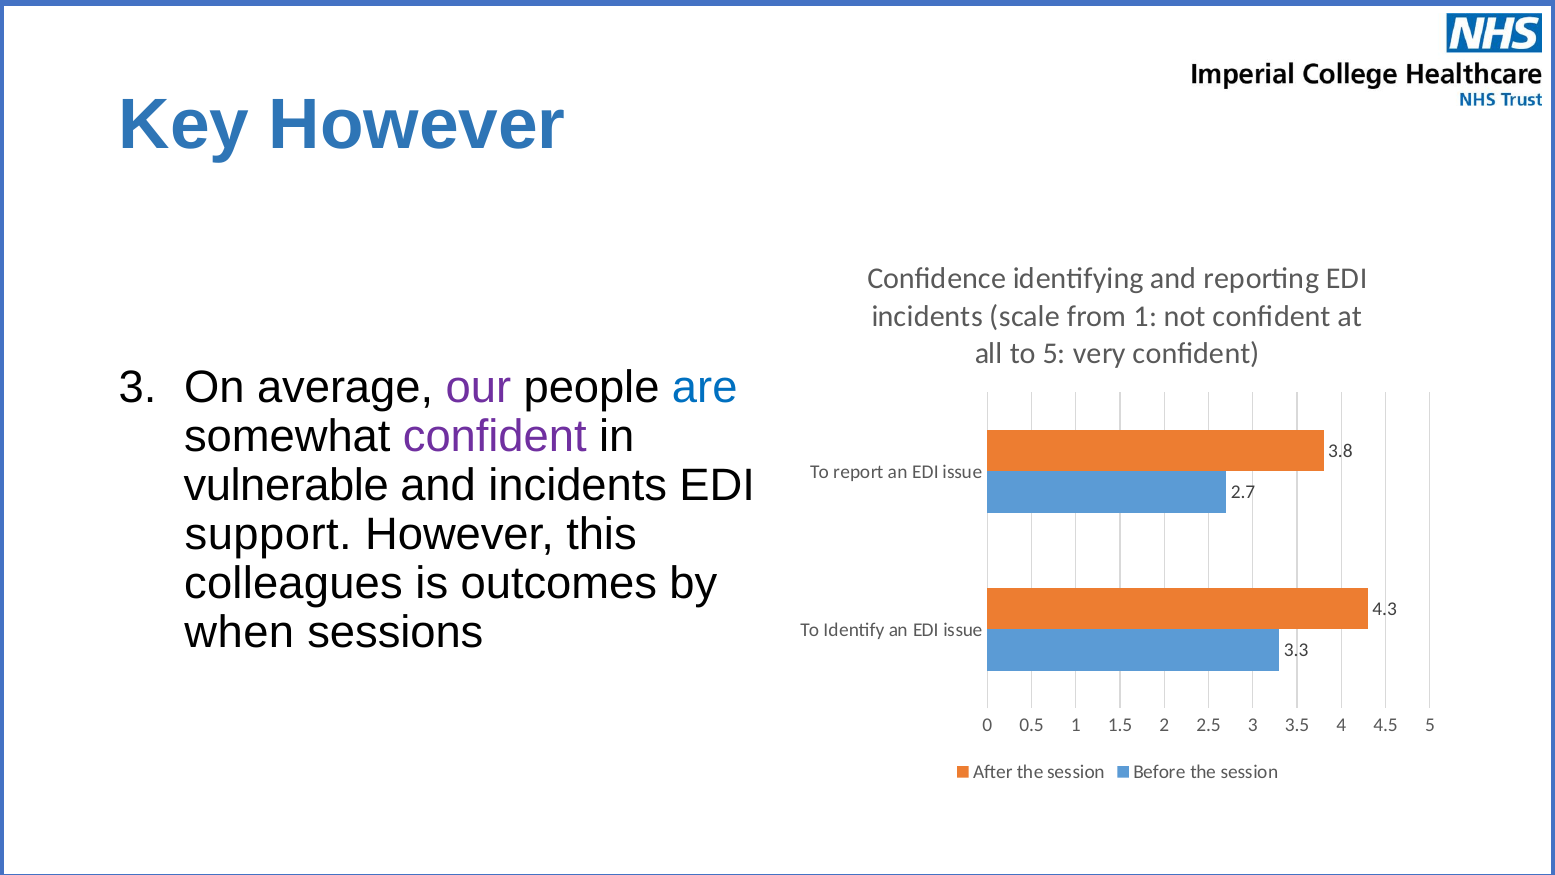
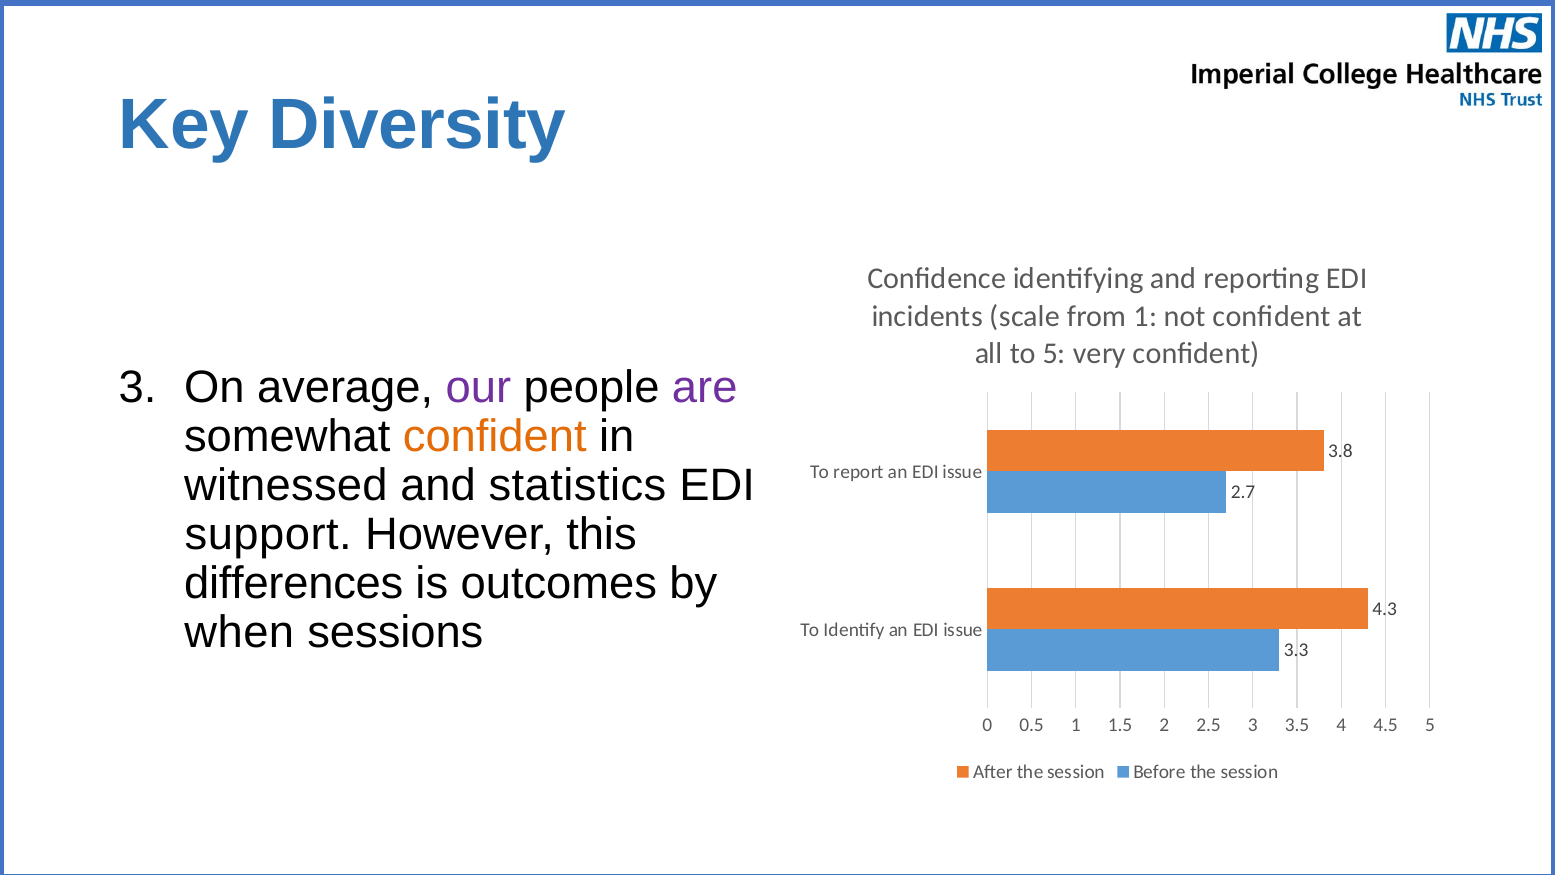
Key However: However -> Diversity
are colour: blue -> purple
confident at (495, 437) colour: purple -> orange
vulnerable: vulnerable -> witnessed
and incidents: incidents -> statistics
colleagues: colleagues -> differences
